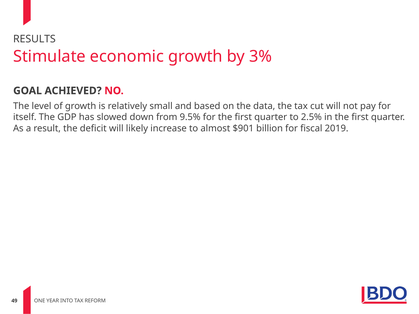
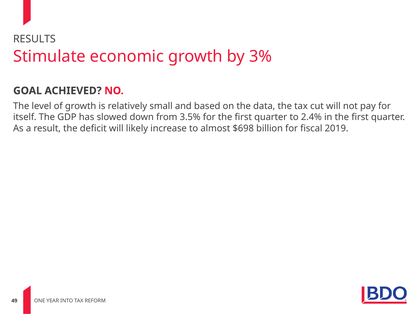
9.5%: 9.5% -> 3.5%
2.5%: 2.5% -> 2.4%
$901: $901 -> $698
